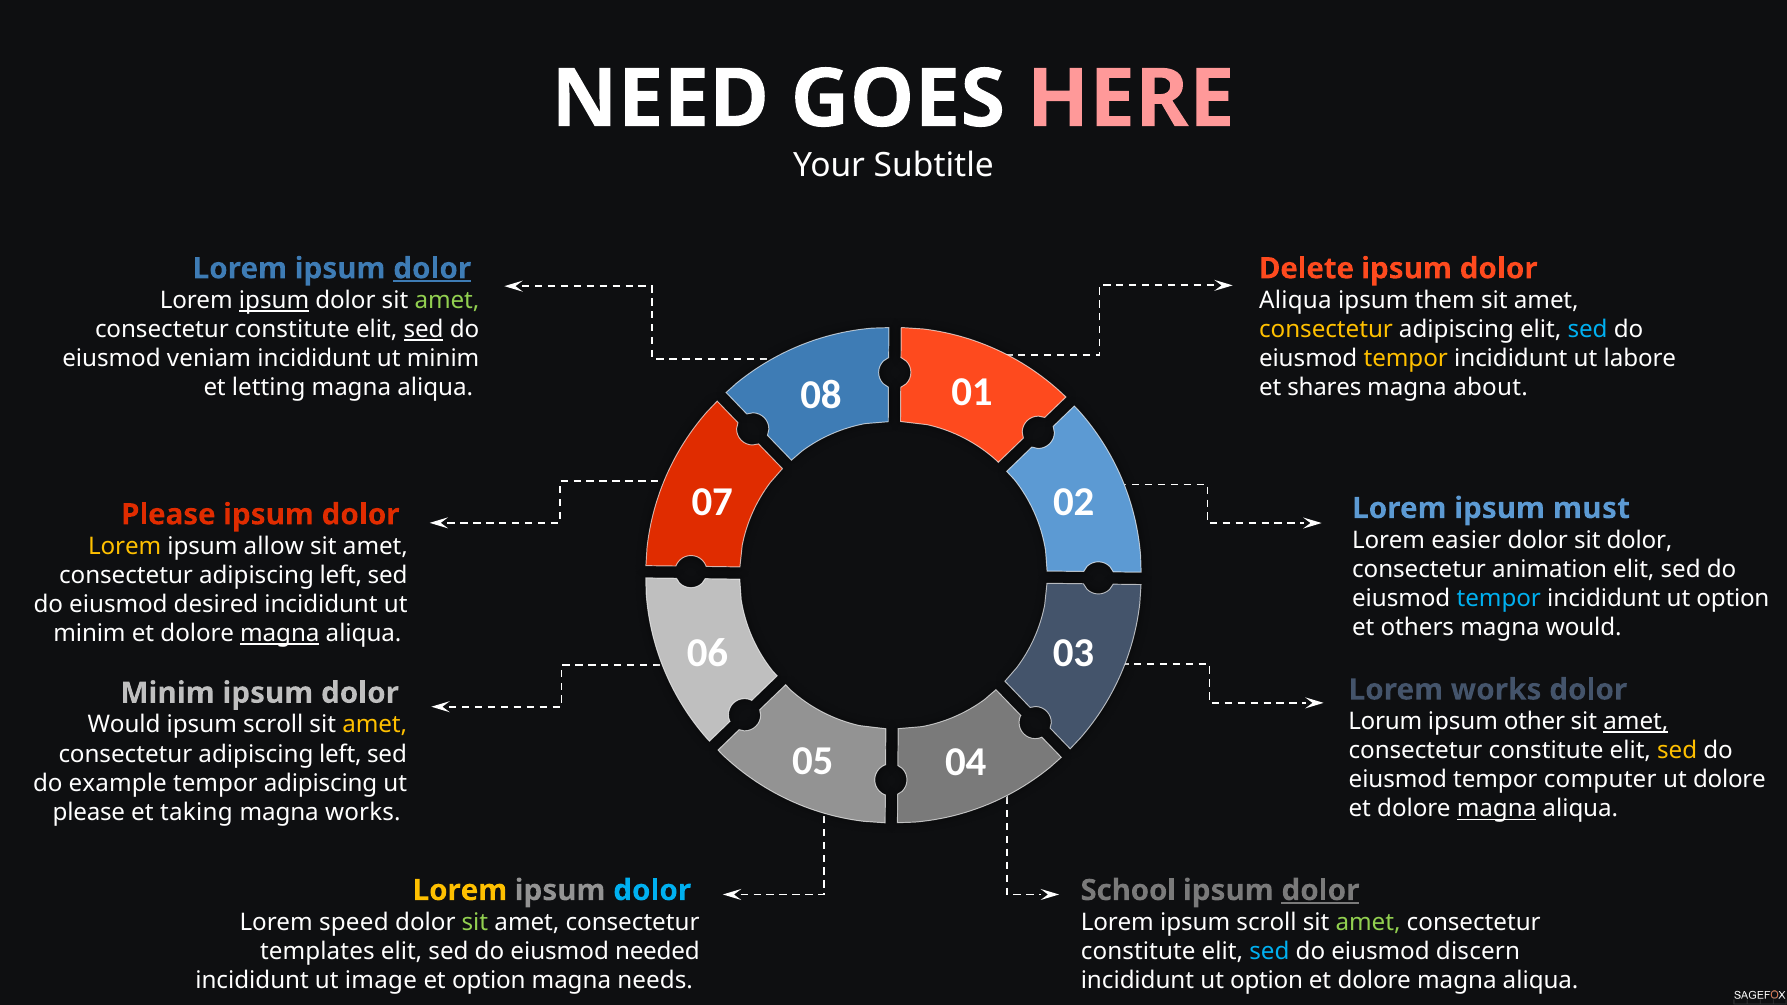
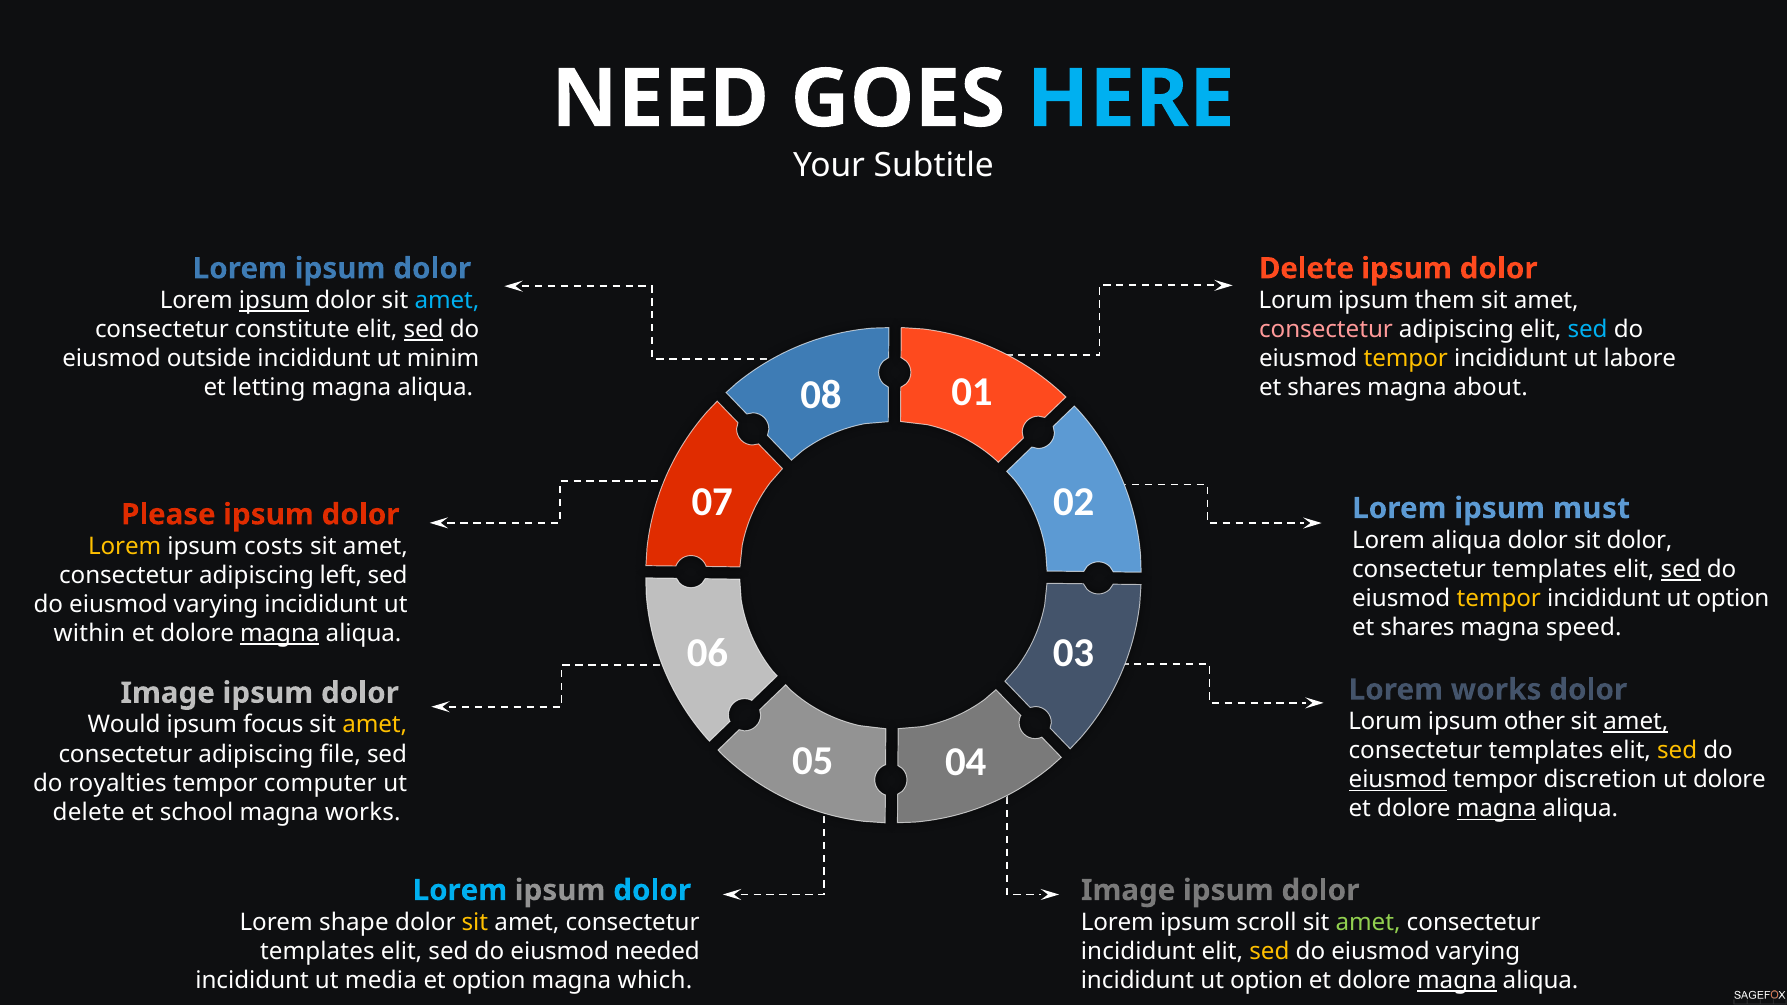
HERE colour: pink -> light blue
dolor at (432, 269) underline: present -> none
amet at (447, 301) colour: light green -> light blue
Aliqua at (1295, 301): Aliqua -> Lorum
consectetur at (1326, 330) colour: yellow -> pink
veniam: veniam -> outside
Lorem easier: easier -> aliqua
allow: allow -> costs
animation at (1550, 570): animation -> templates
sed at (1681, 570) underline: none -> present
tempor at (1499, 599) colour: light blue -> yellow
desired at (216, 605): desired -> varying
others at (1417, 628): others -> shares
magna would: would -> speed
minim at (89, 634): minim -> within
Minim at (168, 693): Minim -> Image
scroll at (273, 725): scroll -> focus
constitute at (1546, 751): constitute -> templates
left at (340, 754): left -> file
eiusmod at (1398, 780) underline: none -> present
computer: computer -> discretion
example: example -> royalties
tempor adipiscing: adipiscing -> computer
please at (89, 812): please -> delete
taking: taking -> school
Lorem at (460, 891) colour: yellow -> light blue
School at (1128, 891): School -> Image
dolor at (1320, 891) underline: present -> none
speed: speed -> shape
sit at (475, 923) colour: light green -> yellow
constitute at (1138, 952): constitute -> incididunt
sed at (1269, 952) colour: light blue -> yellow
discern at (1478, 952): discern -> varying
image: image -> media
needs: needs -> which
magna at (1457, 981) underline: none -> present
